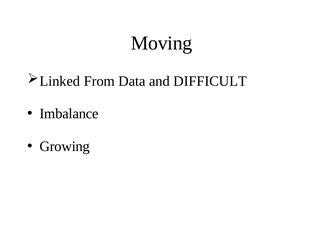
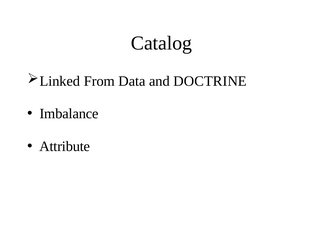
Moving: Moving -> Catalog
DIFFICULT: DIFFICULT -> DOCTRINE
Growing: Growing -> Attribute
